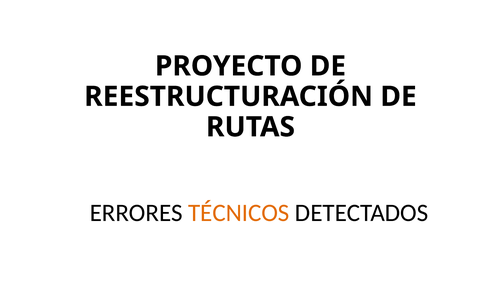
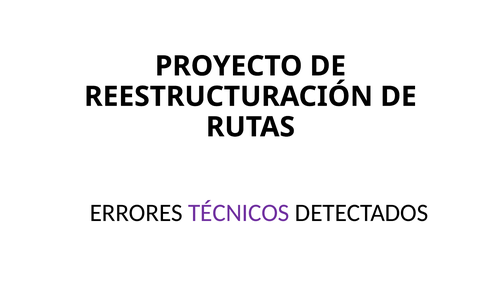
TÉCNICOS colour: orange -> purple
